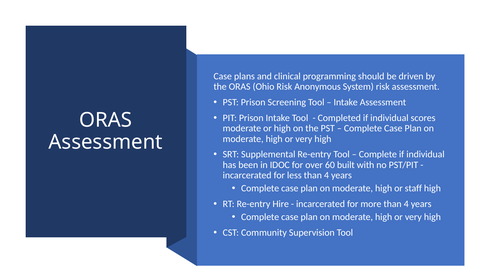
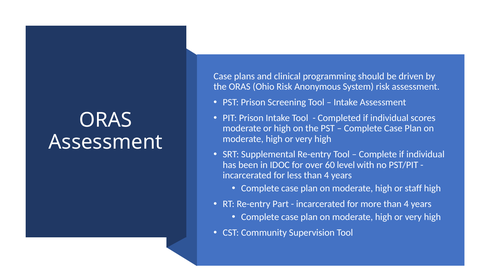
built: built -> level
Hire: Hire -> Part
